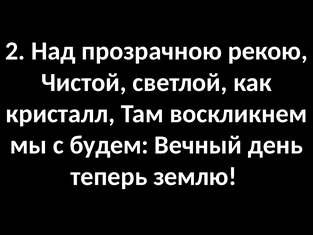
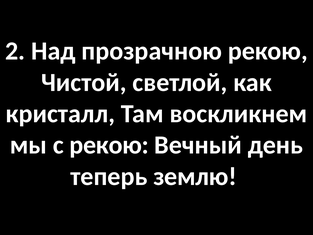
с будем: будем -> рекою
